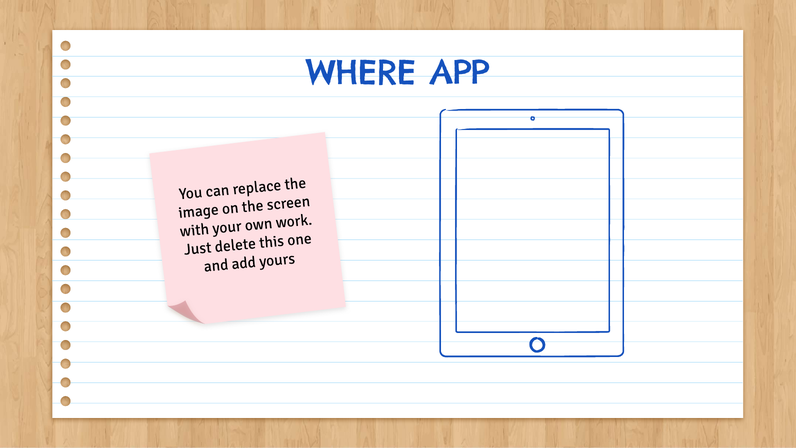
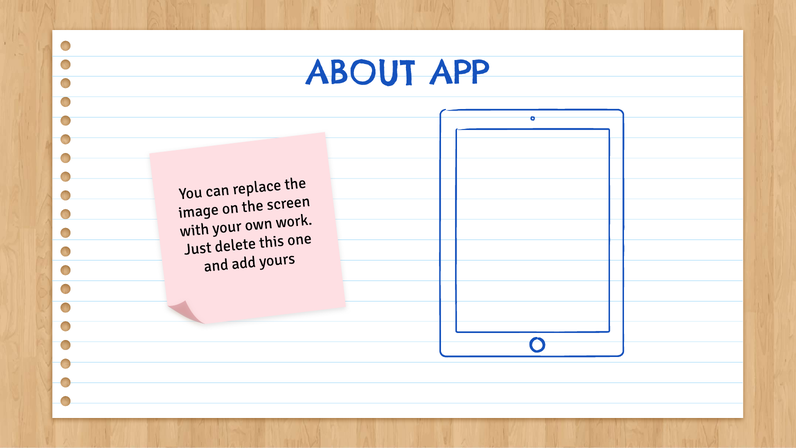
WHERE: WHERE -> ABOUT
